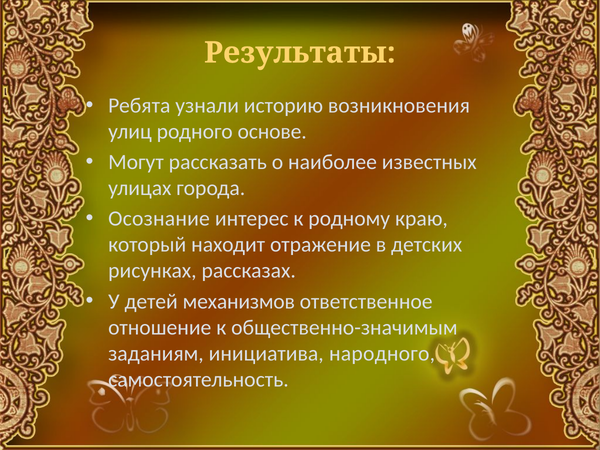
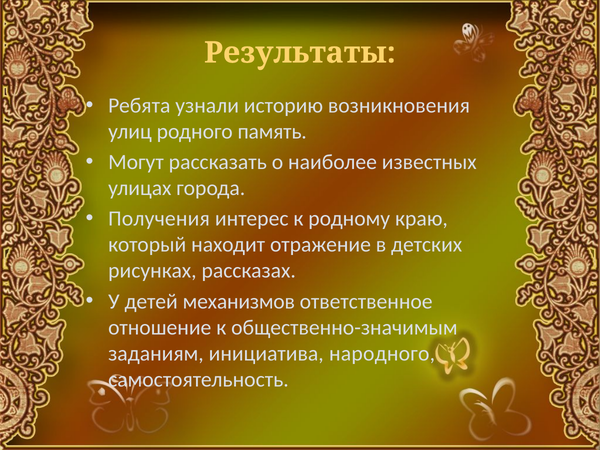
основе: основе -> память
Осознание: Осознание -> Получения
